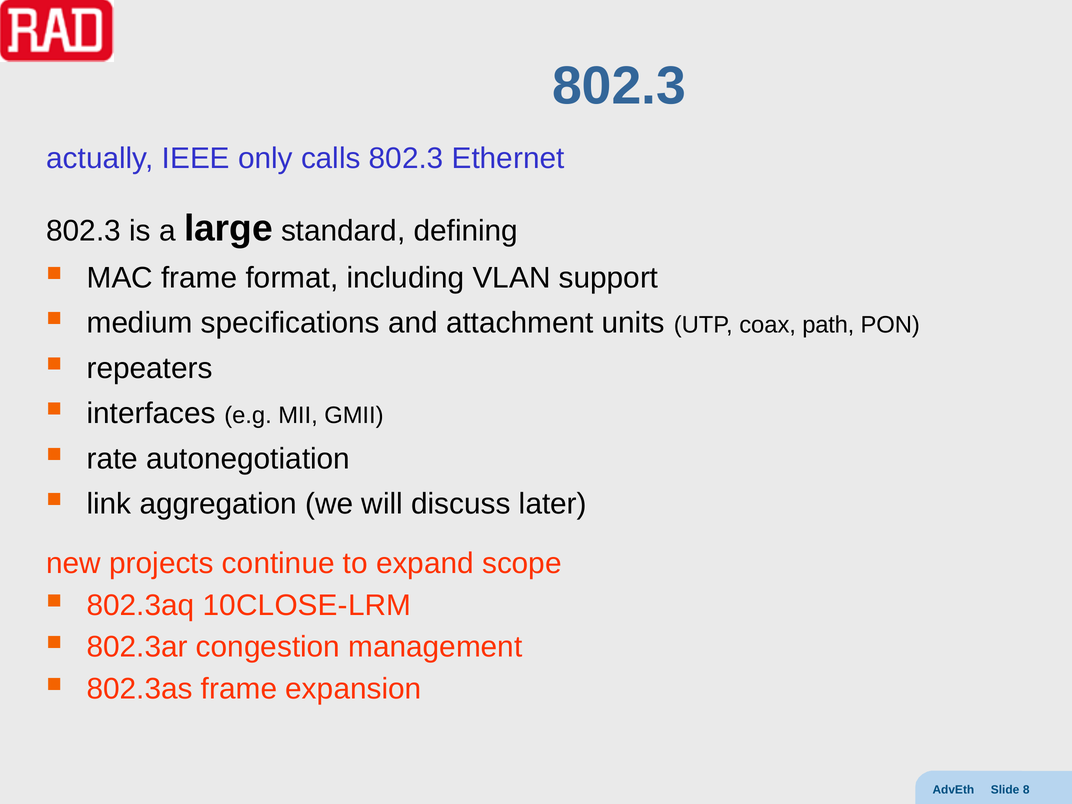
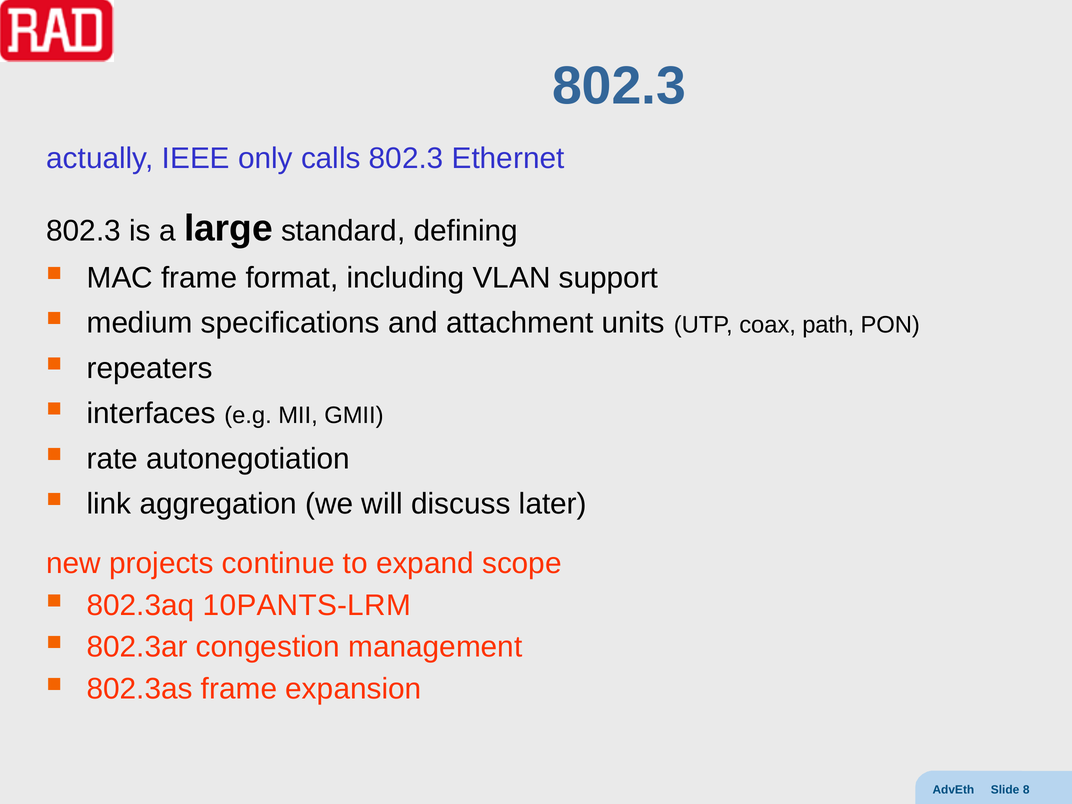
10CLOSE-LRM: 10CLOSE-LRM -> 10PANTS-LRM
